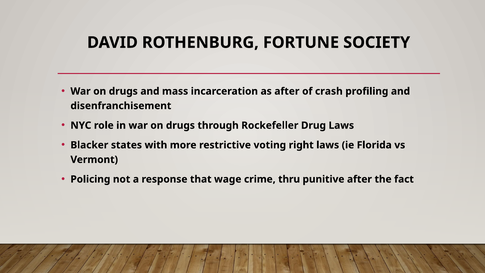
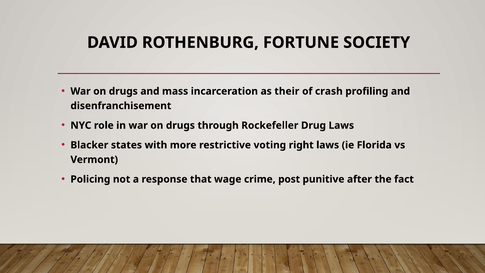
as after: after -> their
thru: thru -> post
